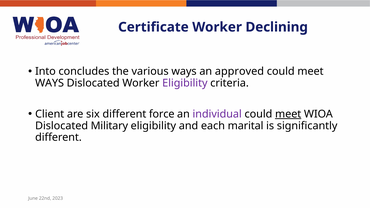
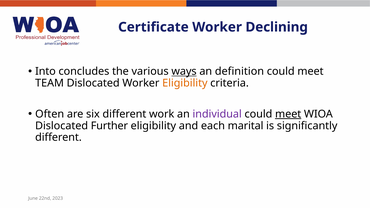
ways at (184, 71) underline: none -> present
approved: approved -> definition
WAYS at (50, 83): WAYS -> TEAM
Eligibility at (185, 83) colour: purple -> orange
Client: Client -> Often
force: force -> work
Military: Military -> Further
